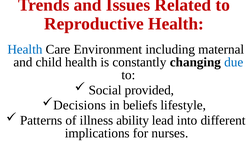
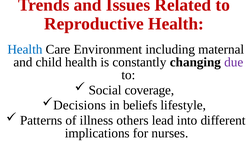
due colour: blue -> purple
provided: provided -> coverage
ability: ability -> others
